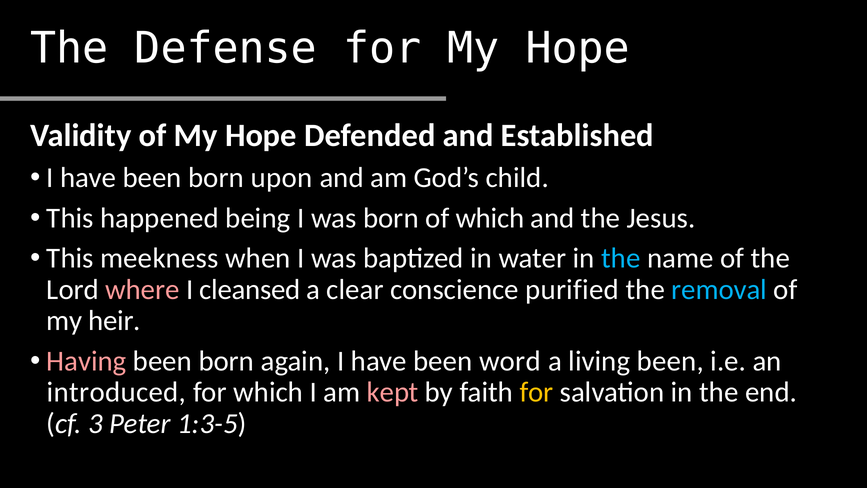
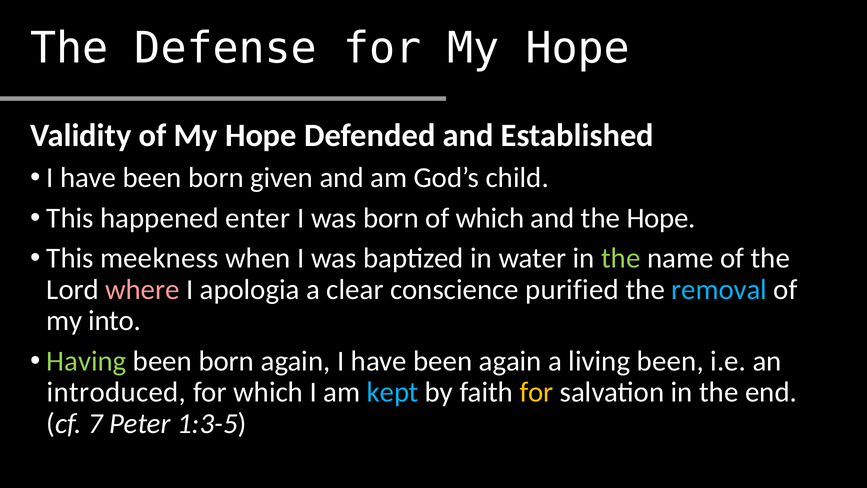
upon: upon -> given
being: being -> enter
the Jesus: Jesus -> Hope
the at (621, 258) colour: light blue -> light green
cleansed: cleansed -> apologia
heir: heir -> into
Having colour: pink -> light green
been word: word -> again
kept colour: pink -> light blue
3: 3 -> 7
